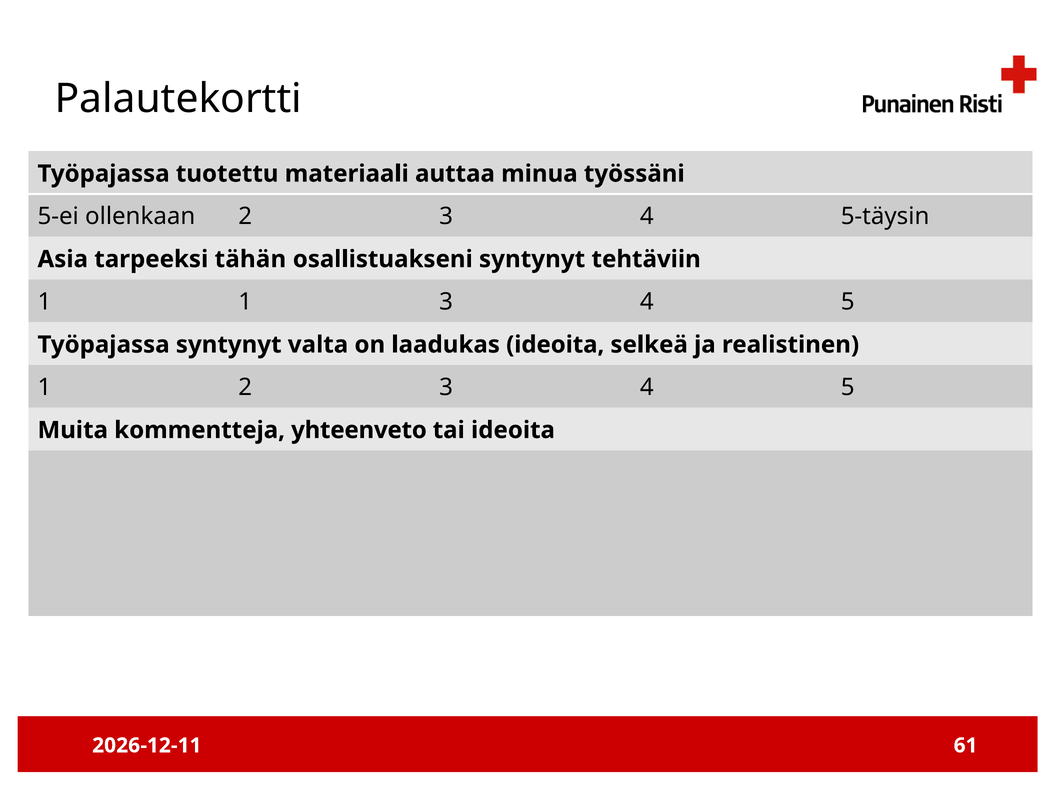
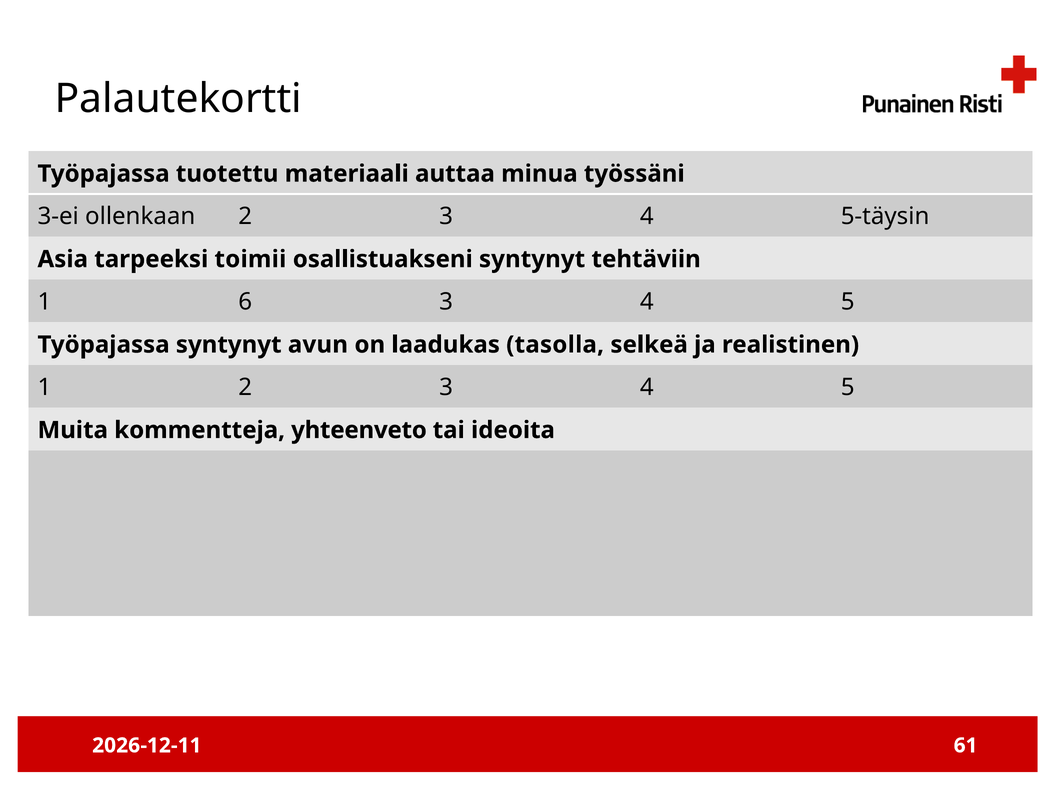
5-ei: 5-ei -> 3-ei
tähän: tähän -> toimii
1 1: 1 -> 6
valta: valta -> avun
laadukas ideoita: ideoita -> tasolla
